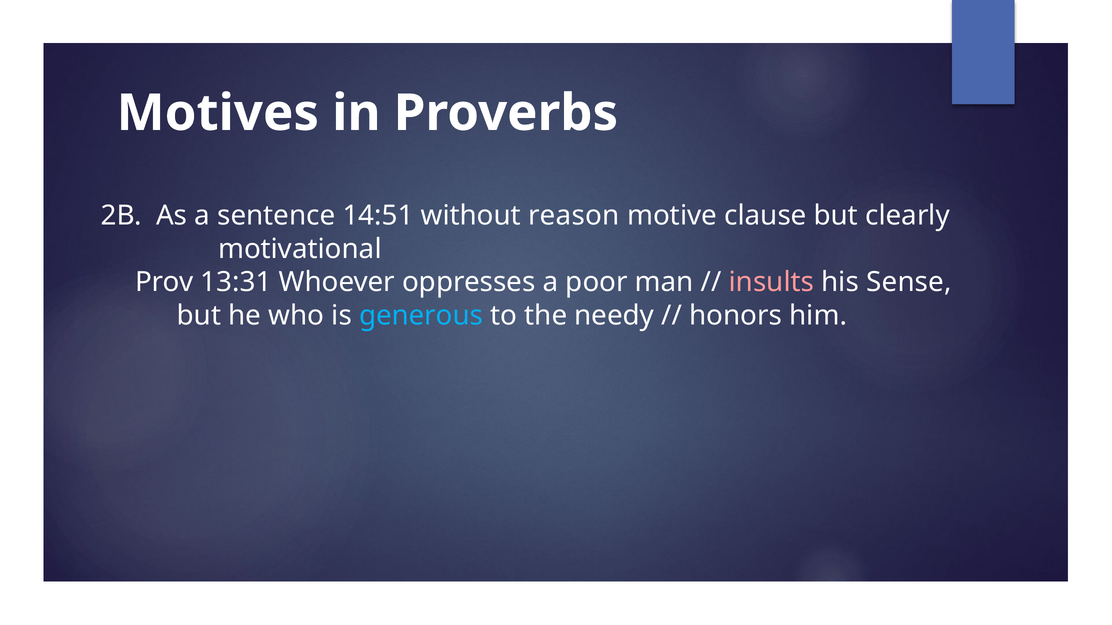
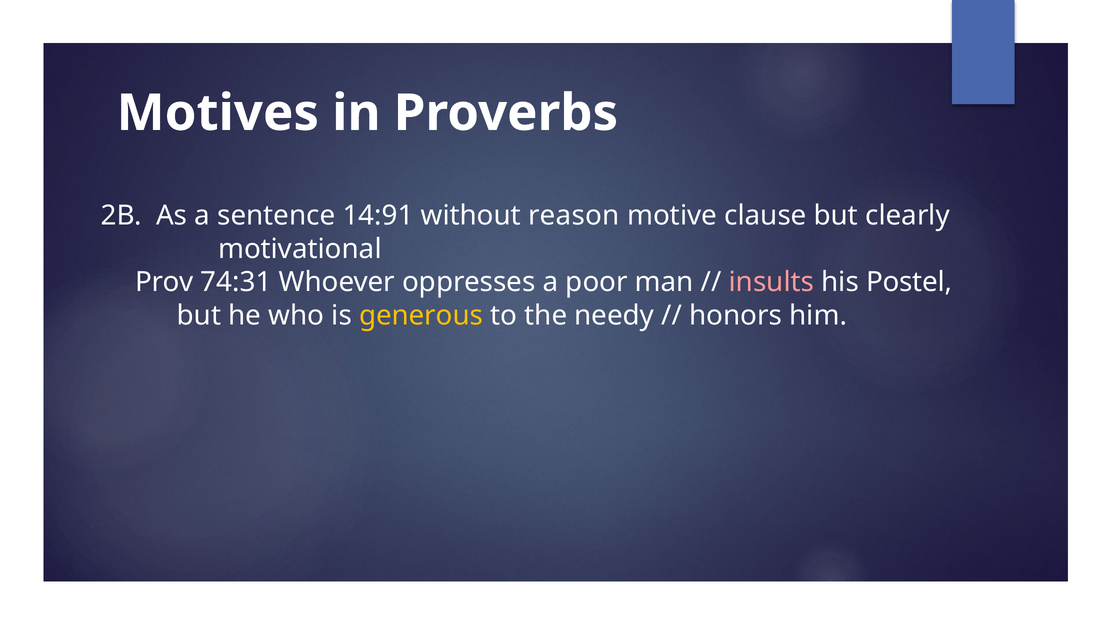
14:51: 14:51 -> 14:91
13:31: 13:31 -> 74:31
Sense: Sense -> Postel
generous colour: light blue -> yellow
